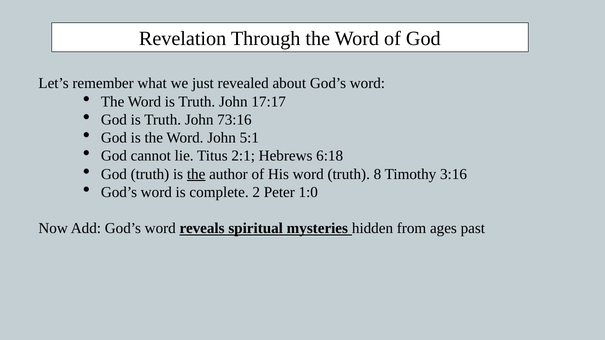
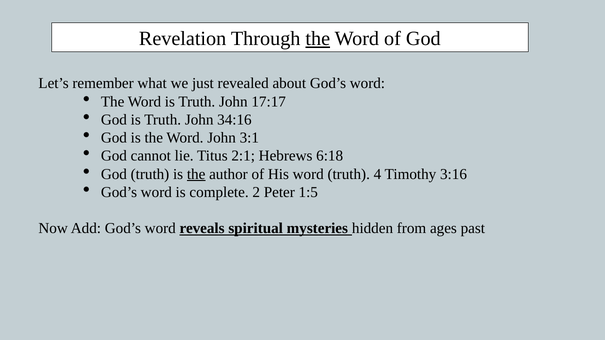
the at (318, 39) underline: none -> present
73:16: 73:16 -> 34:16
5:1: 5:1 -> 3:1
8: 8 -> 4
1:0: 1:0 -> 1:5
